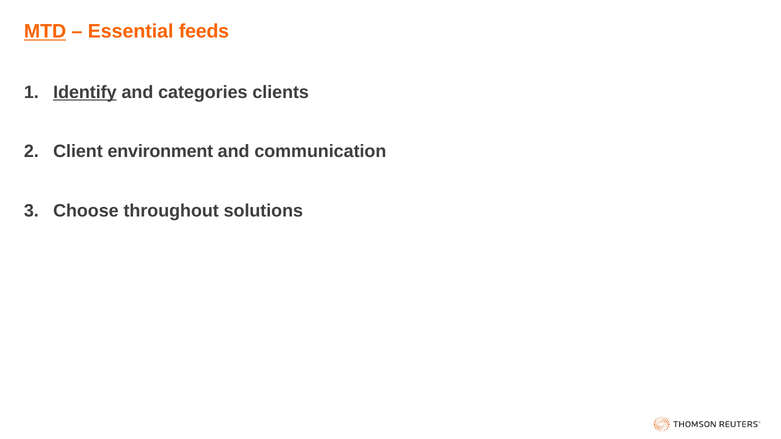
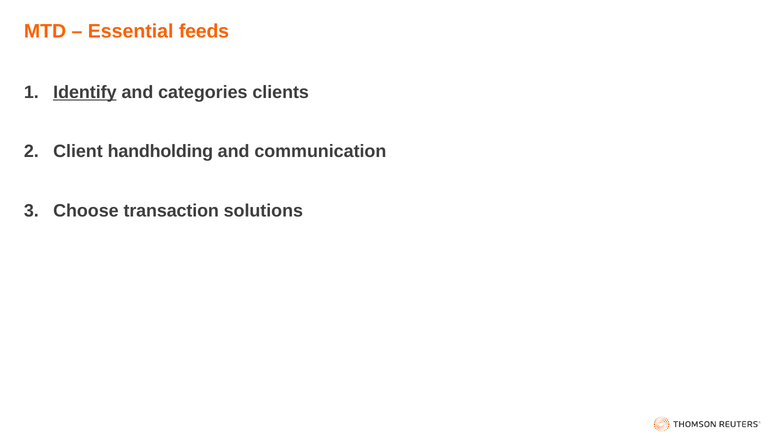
MTD underline: present -> none
environment: environment -> handholding
throughout: throughout -> transaction
